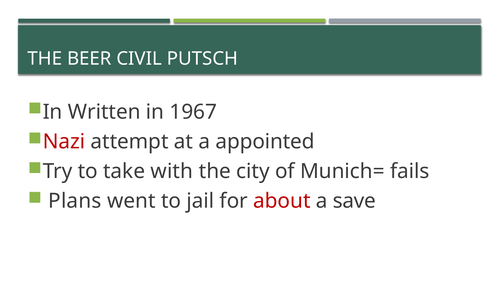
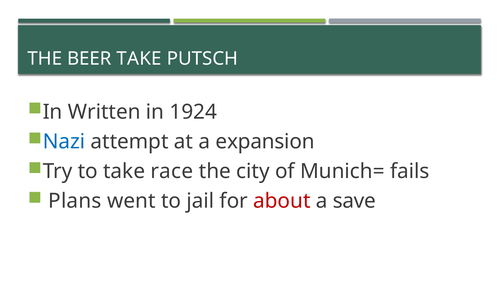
BEER CIVIL: CIVIL -> TAKE
1967: 1967 -> 1924
Nazi colour: red -> blue
appointed: appointed -> expansion
with: with -> race
